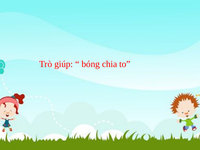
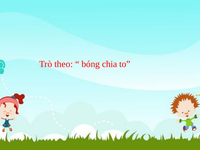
giúp: giúp -> theo
